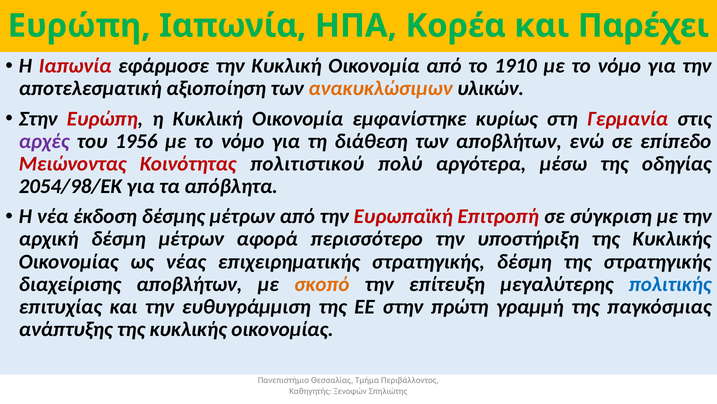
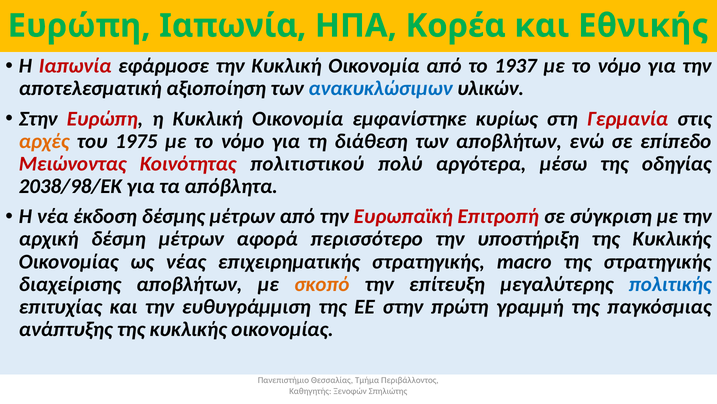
Παρέχει: Παρέχει -> Εθνικής
1910: 1910 -> 1937
ανακυκλώσιμων colour: orange -> blue
αρχές colour: purple -> orange
1956: 1956 -> 1975
2054/98/ΕΚ: 2054/98/ΕΚ -> 2038/98/ΕΚ
στρατηγικής δέσμη: δέσμη -> macro
